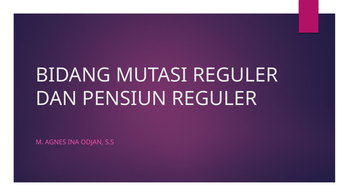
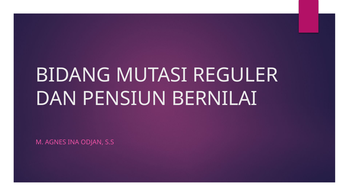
PENSIUN REGULER: REGULER -> BERNILAI
